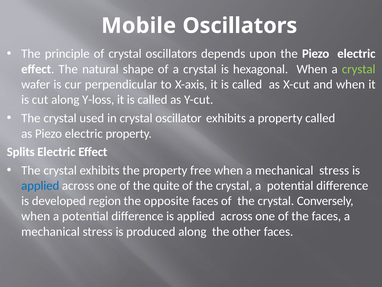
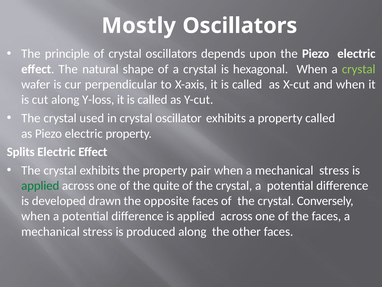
Mobile: Mobile -> Mostly
free: free -> pair
applied at (40, 185) colour: blue -> green
region: region -> drawn
